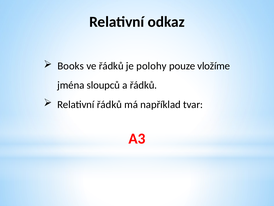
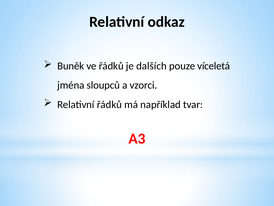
Books: Books -> Buněk
polohy: polohy -> dalších
vložíme: vložíme -> víceletá
a řádků: řádků -> vzorci
